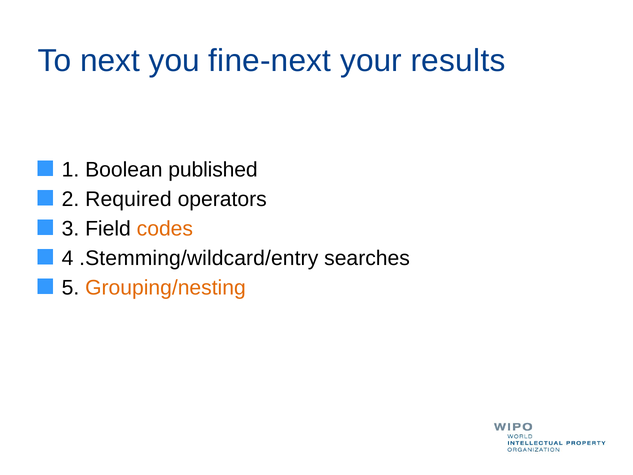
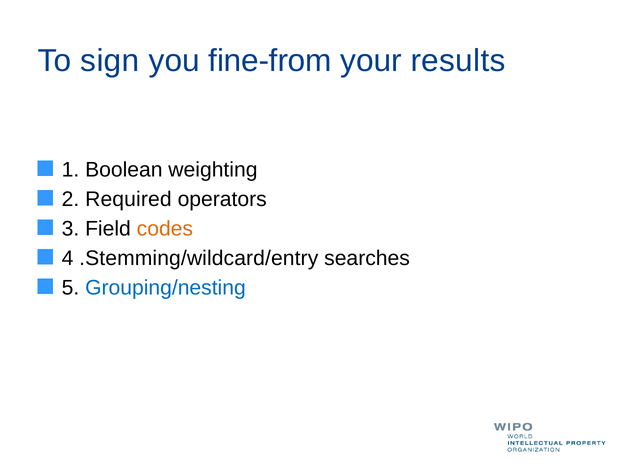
next: next -> sign
fine-next: fine-next -> fine-from
published: published -> weighting
Grouping/nesting colour: orange -> blue
